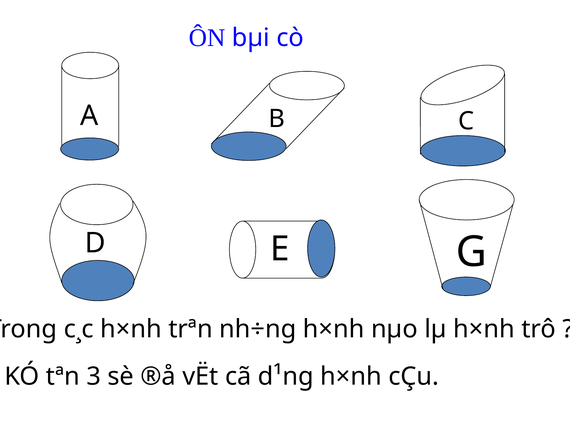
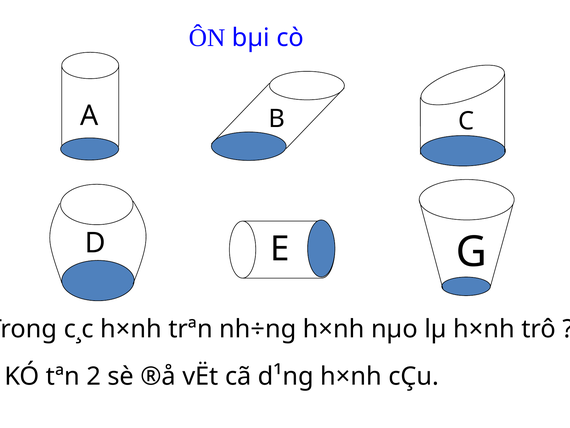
3: 3 -> 2
